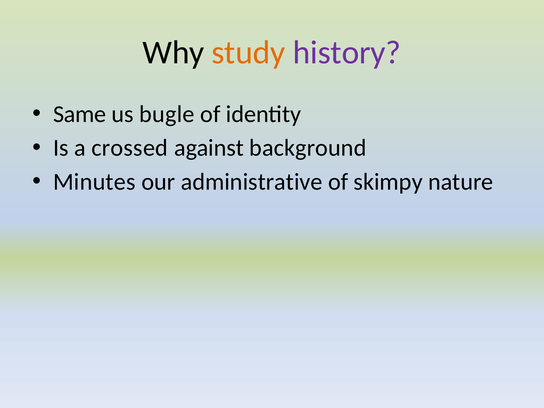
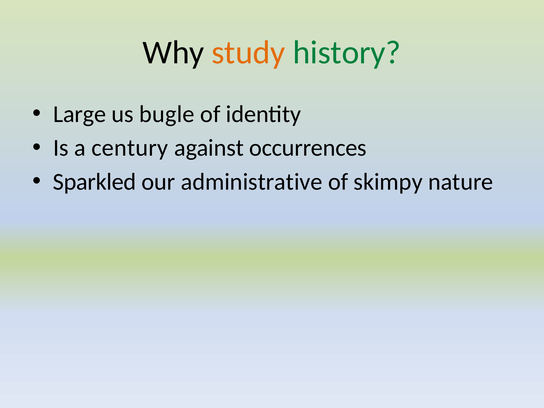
history colour: purple -> green
Same: Same -> Large
crossed: crossed -> century
background: background -> occurrences
Minutes: Minutes -> Sparkled
